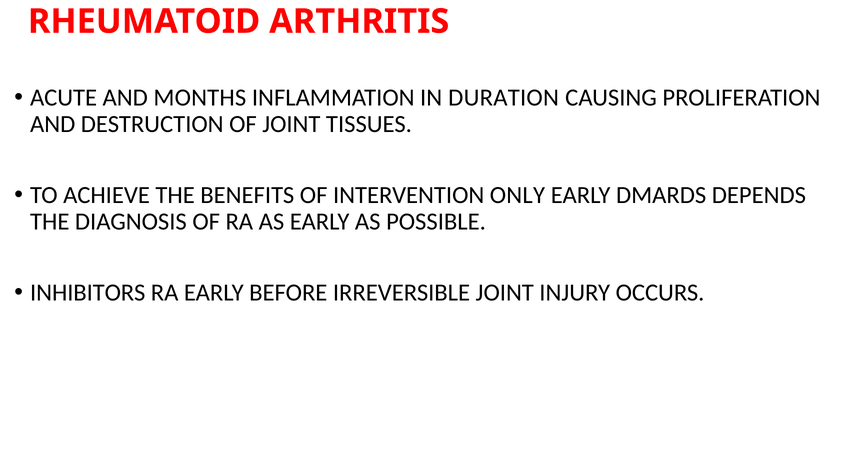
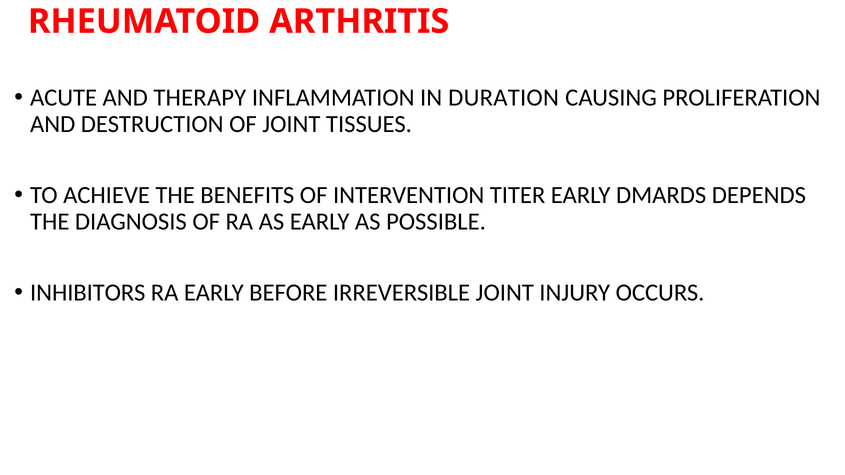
MONTHS: MONTHS -> THERAPY
ONLY: ONLY -> TITER
